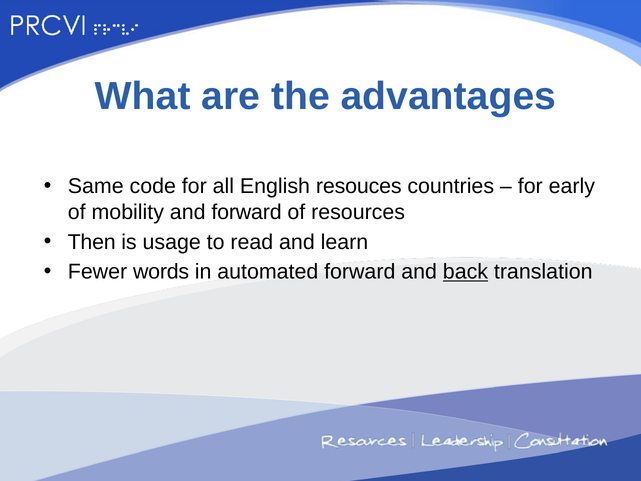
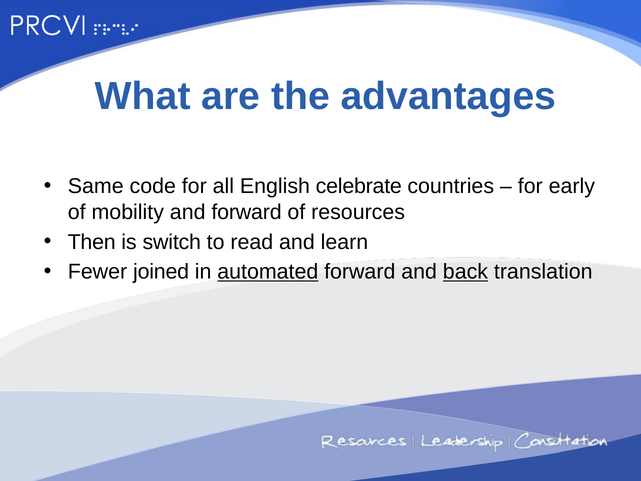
resouces: resouces -> celebrate
usage: usage -> switch
words: words -> joined
automated underline: none -> present
